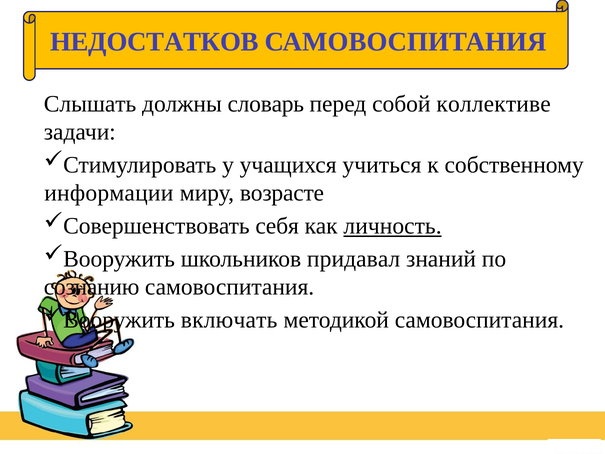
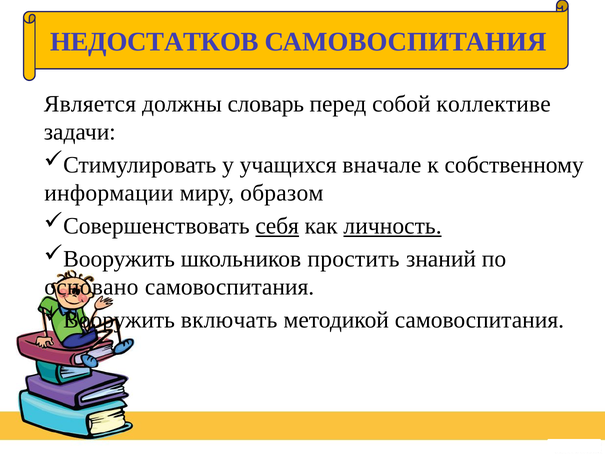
Слышать: Слышать -> Является
учиться: учиться -> вначале
возрасте: возрасте -> образом
себя underline: none -> present
придавал: придавал -> простить
сознанию: сознанию -> основано
